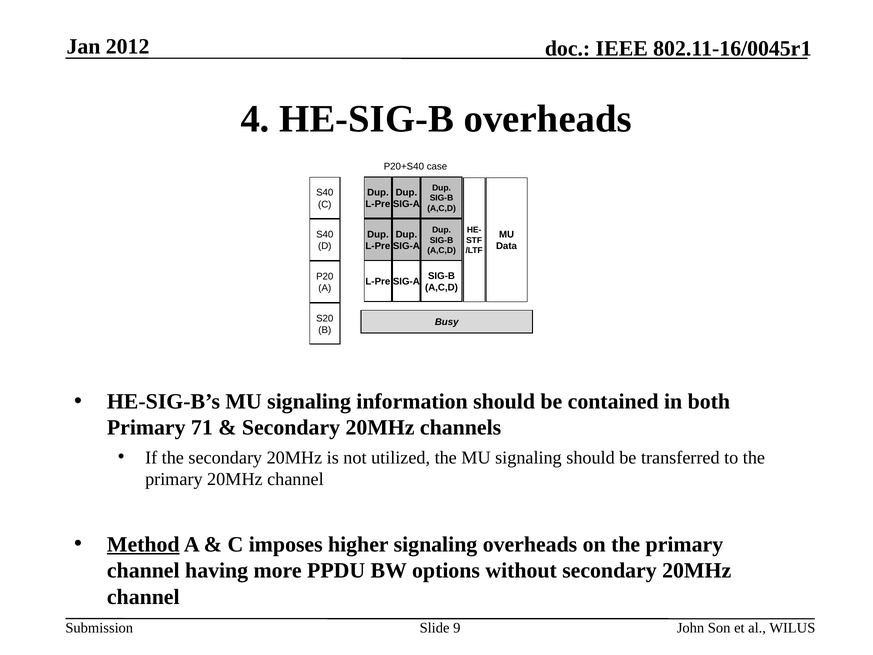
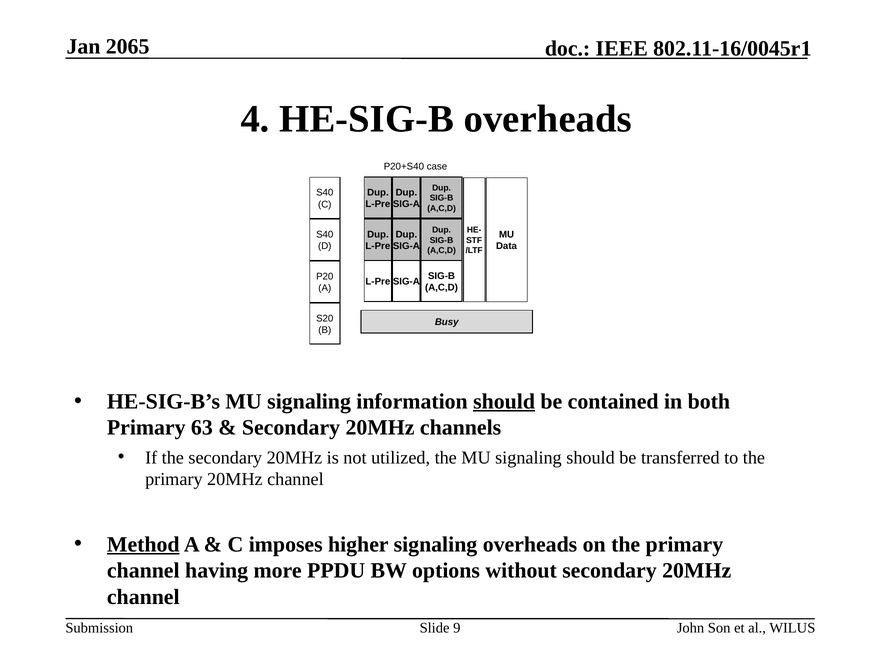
2012: 2012 -> 2065
should at (504, 401) underline: none -> present
71: 71 -> 63
